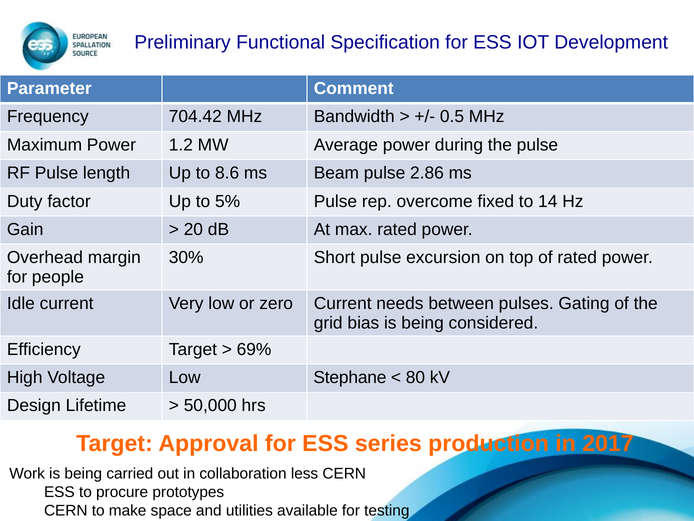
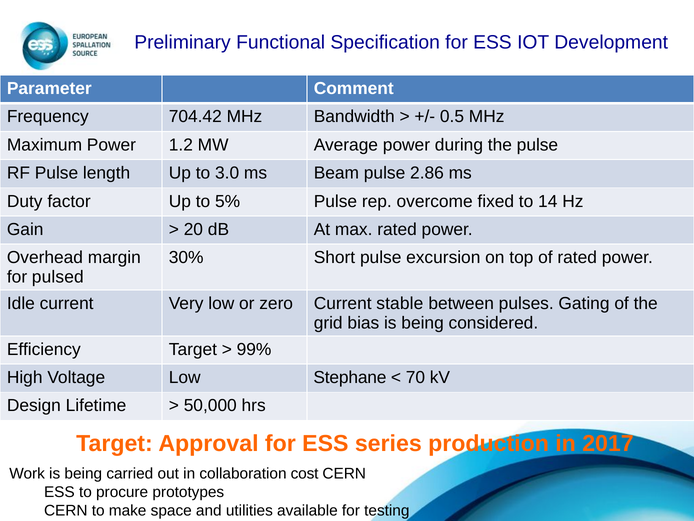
8.6: 8.6 -> 3.0
people: people -> pulsed
needs: needs -> stable
69%: 69% -> 99%
80: 80 -> 70
less: less -> cost
